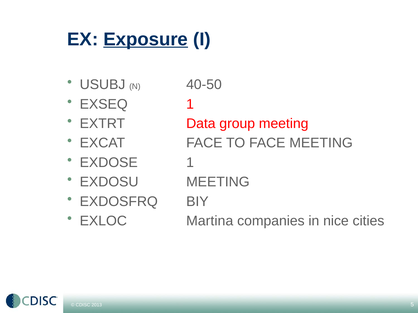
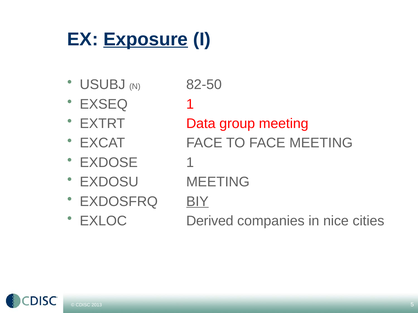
40-50: 40-50 -> 82-50
BIY underline: none -> present
Martina: Martina -> Derived
